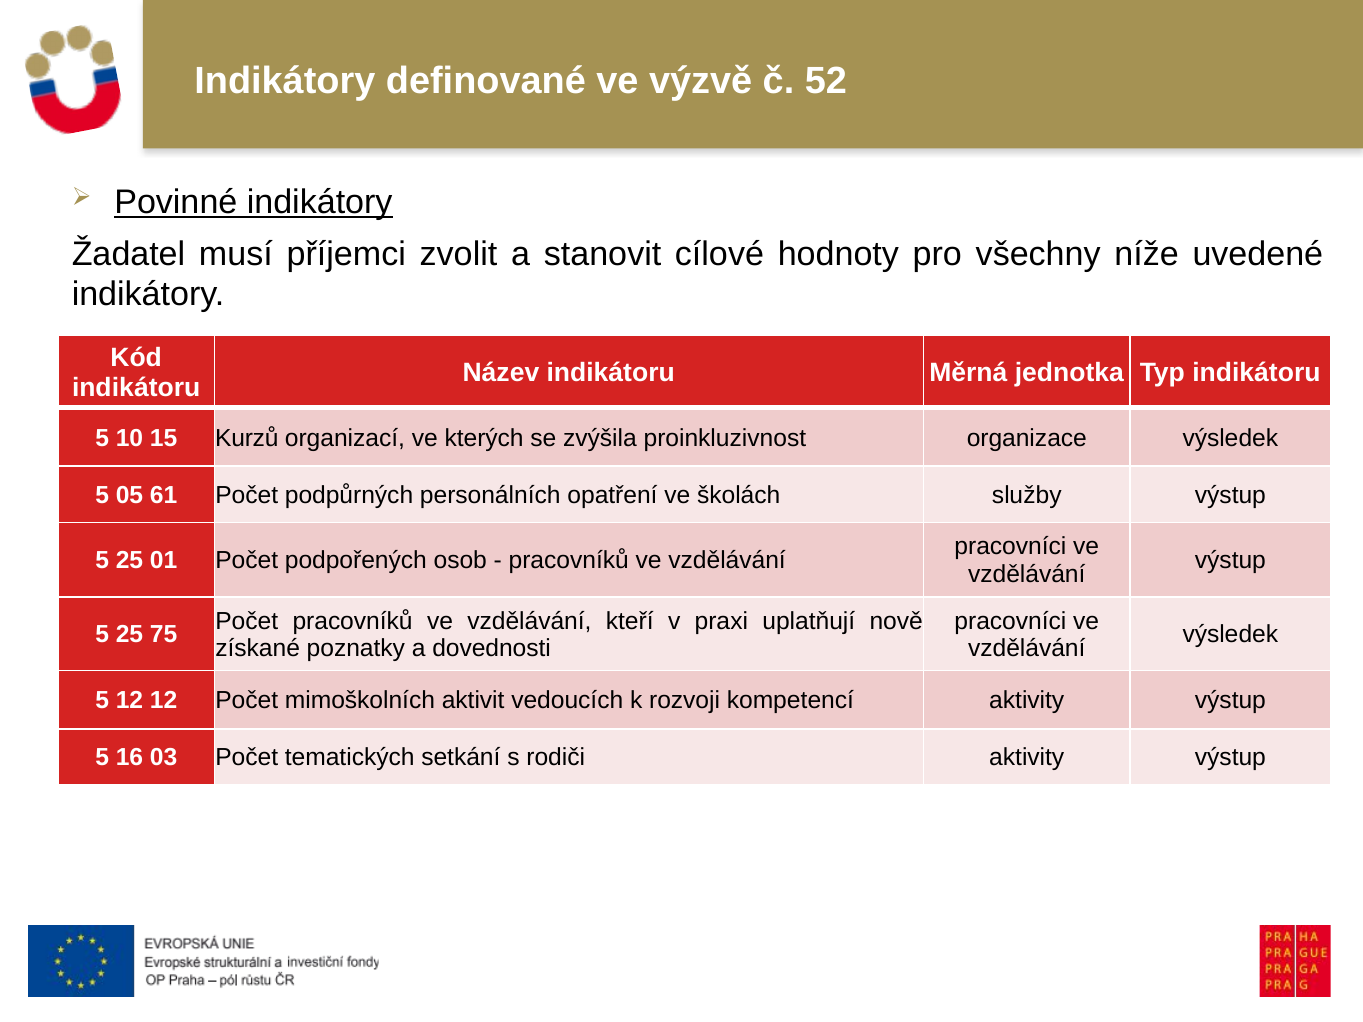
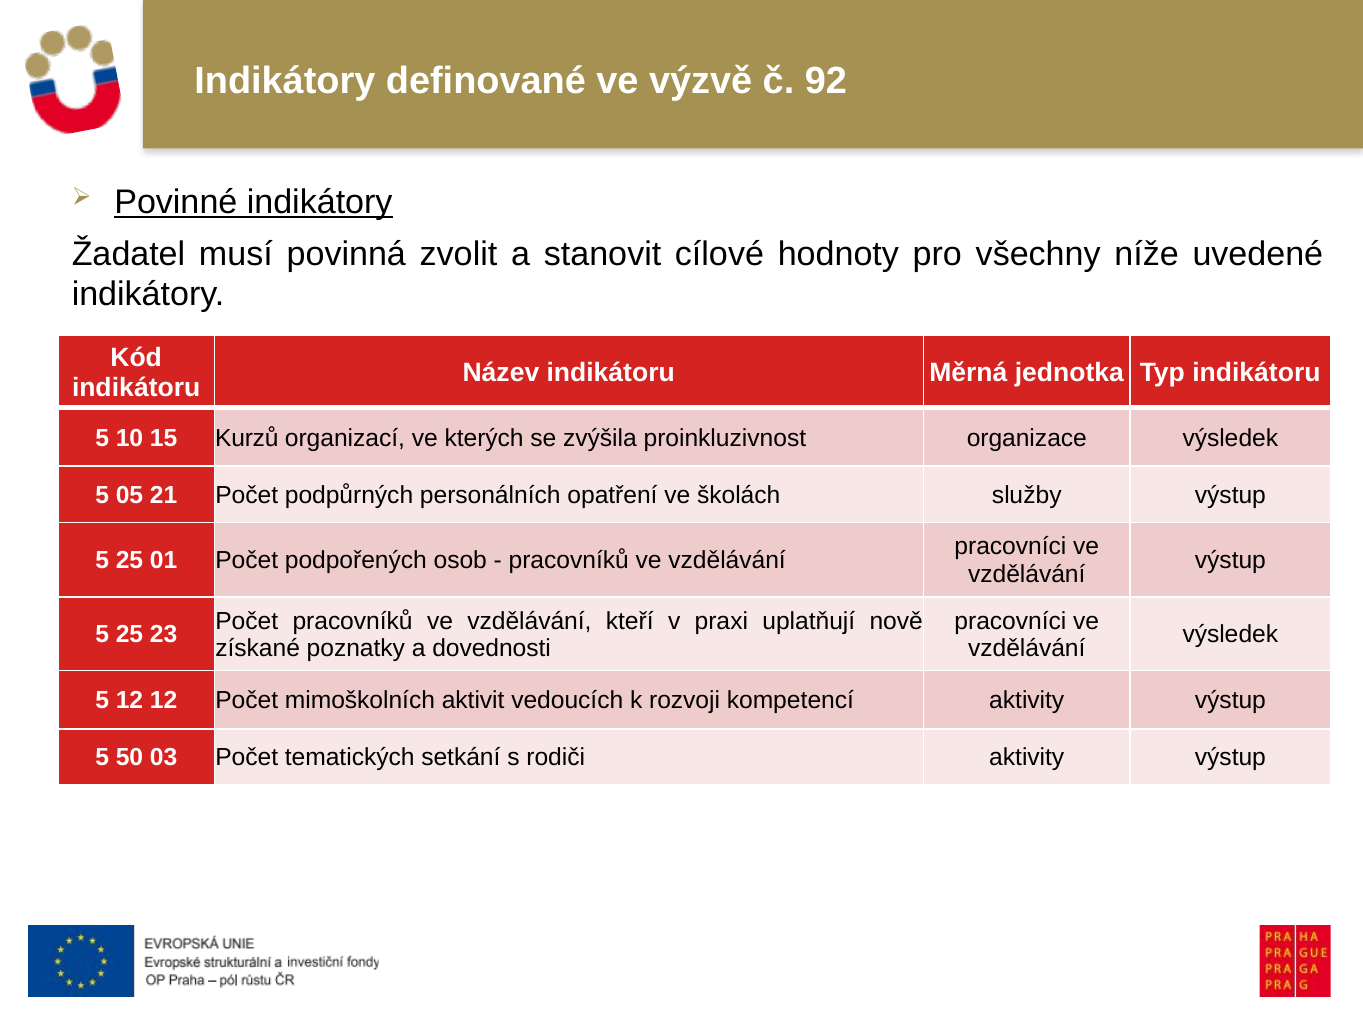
52: 52 -> 92
příjemci: příjemci -> povinná
61: 61 -> 21
75: 75 -> 23
16: 16 -> 50
